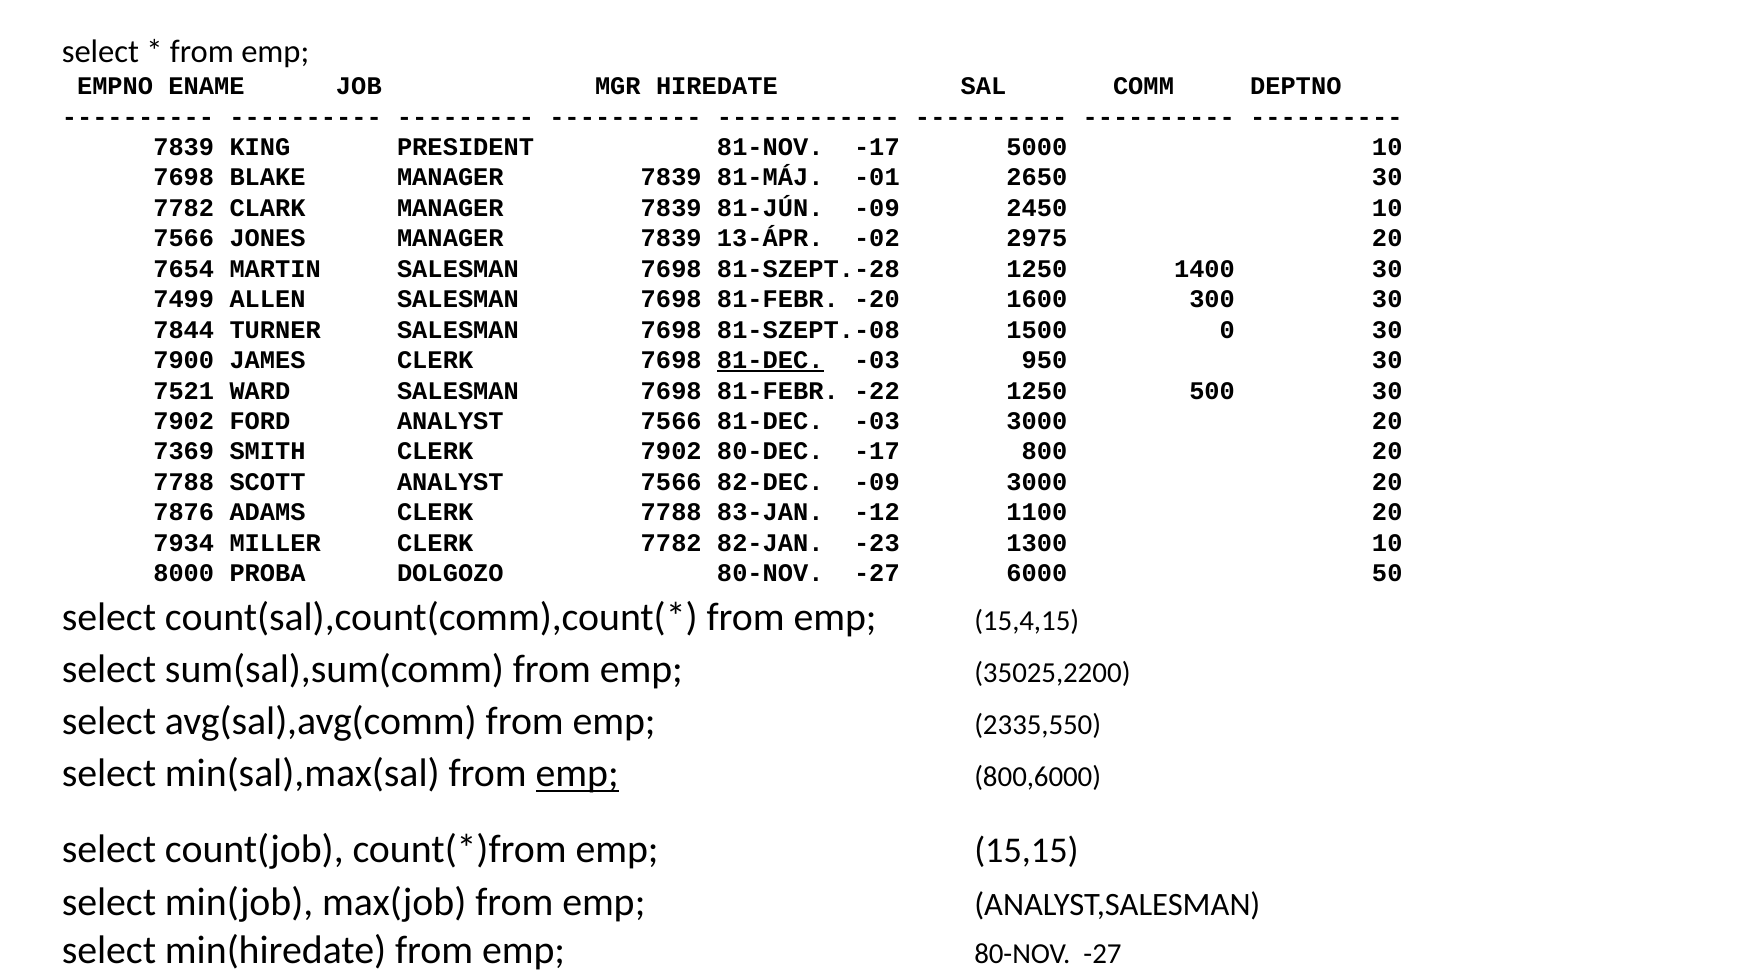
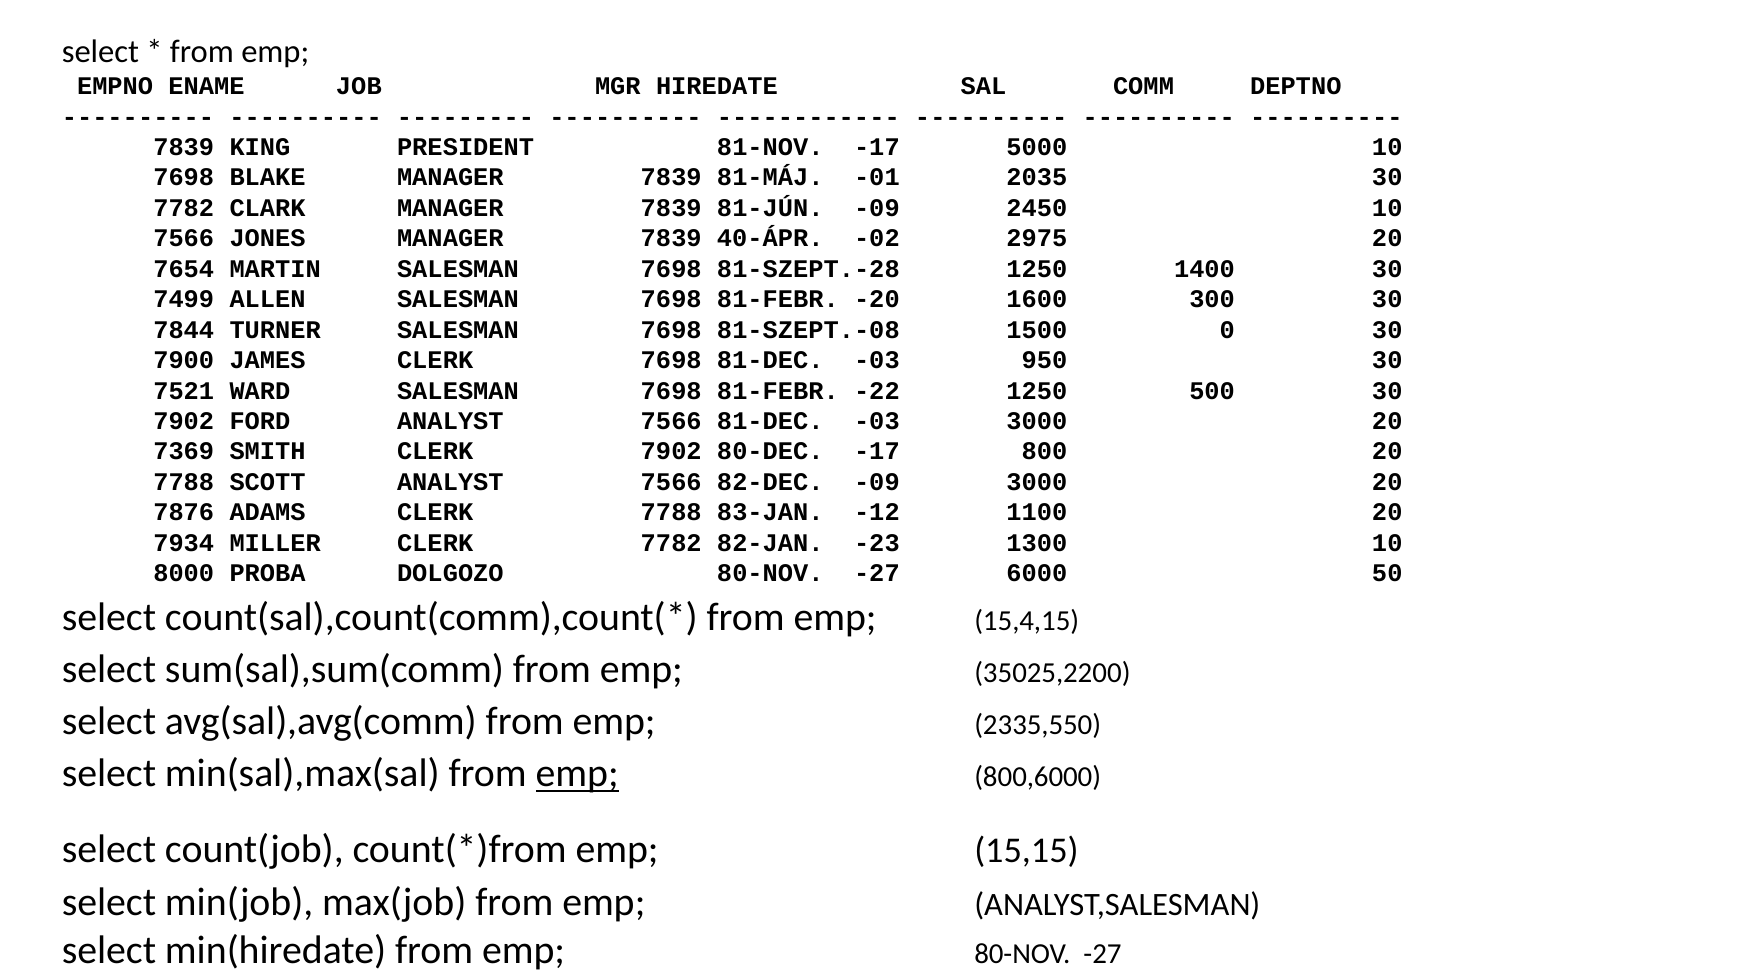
2650: 2650 -> 2035
13-ÁPR: 13-ÁPR -> 40-ÁPR
81-DEC at (770, 360) underline: present -> none
